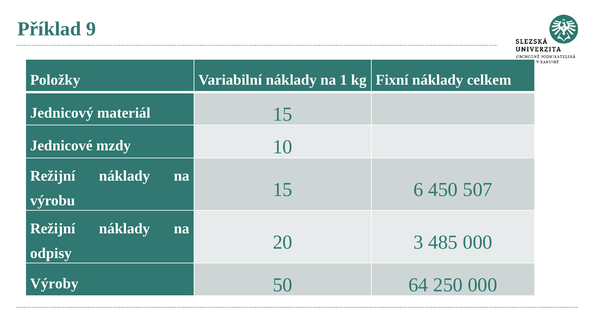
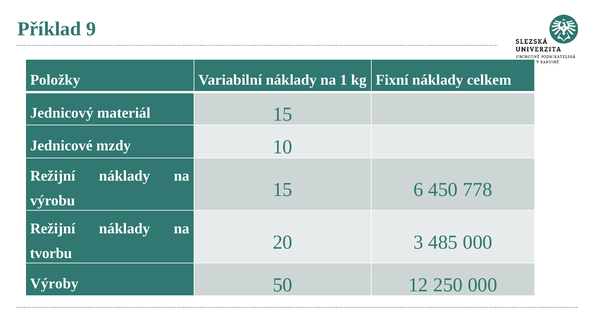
507: 507 -> 778
odpisy: odpisy -> tvorbu
64: 64 -> 12
